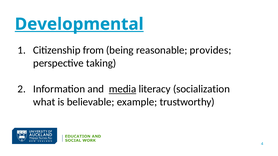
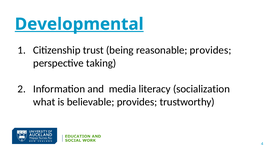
from: from -> trust
media underline: present -> none
believable example: example -> provides
